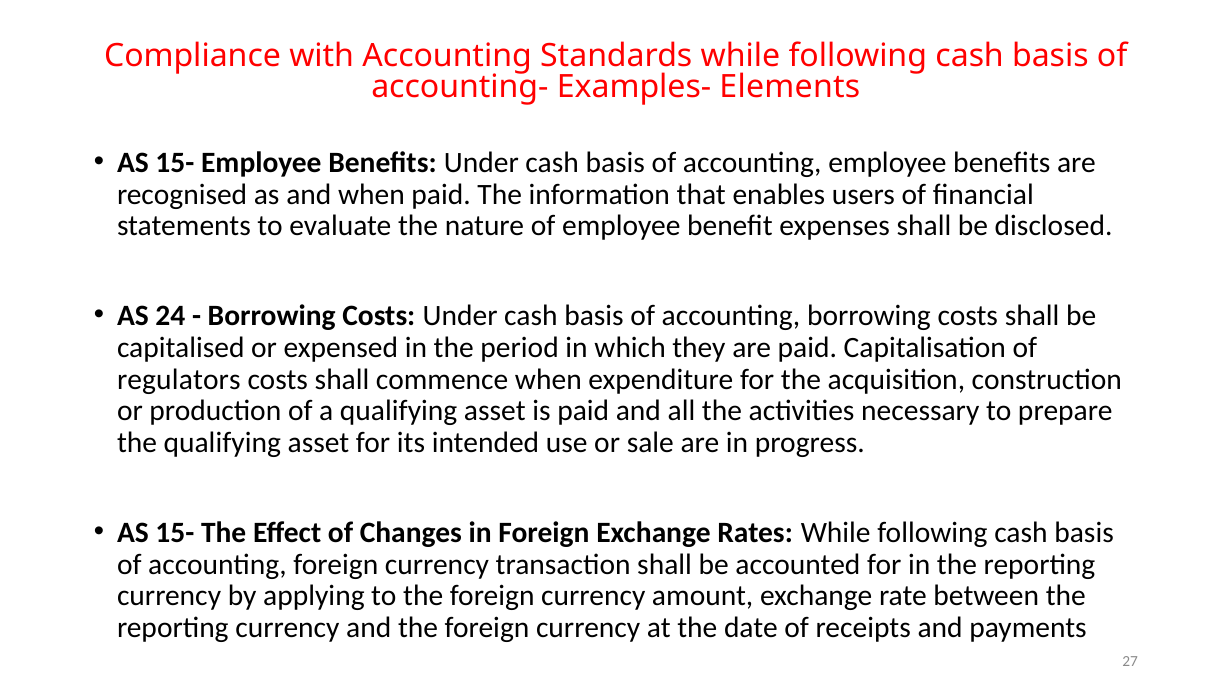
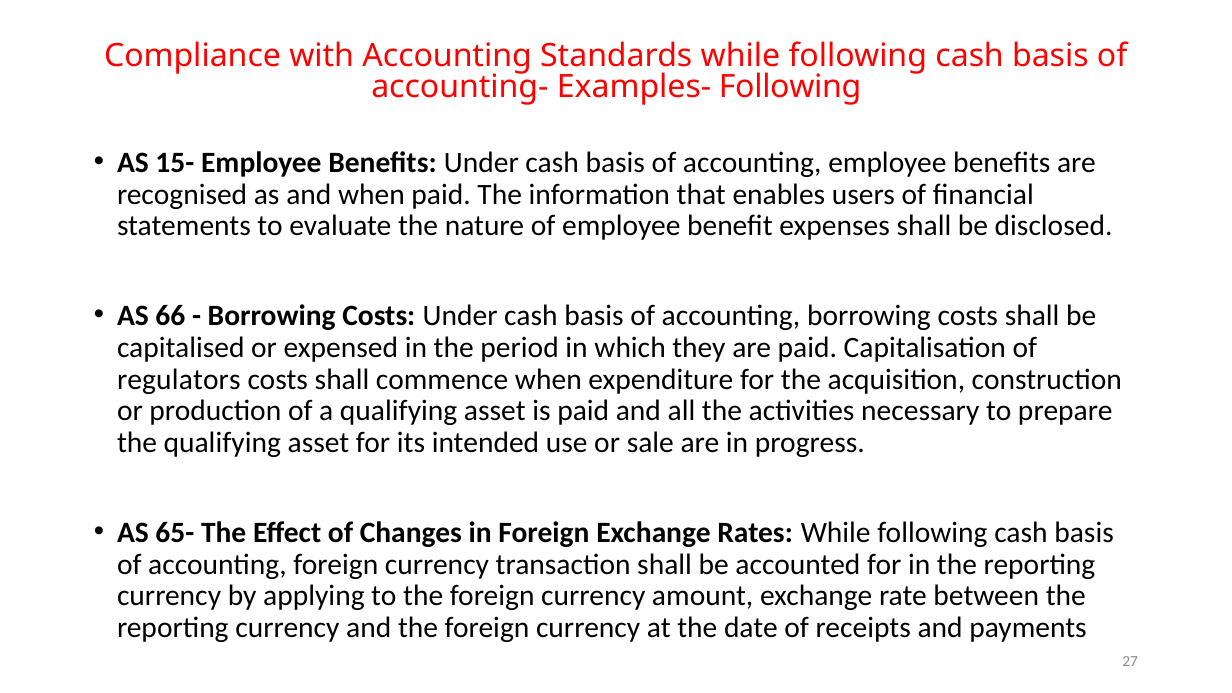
Examples- Elements: Elements -> Following
24: 24 -> 66
15- at (175, 532): 15- -> 65-
